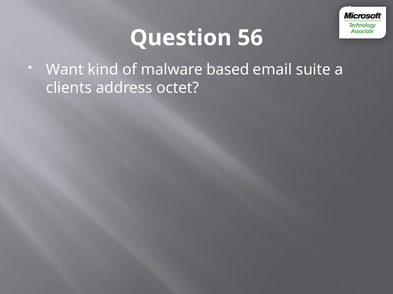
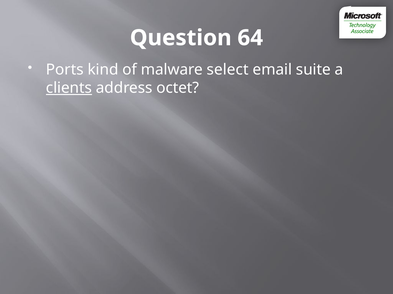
56: 56 -> 64
Want: Want -> Ports
based: based -> select
clients underline: none -> present
